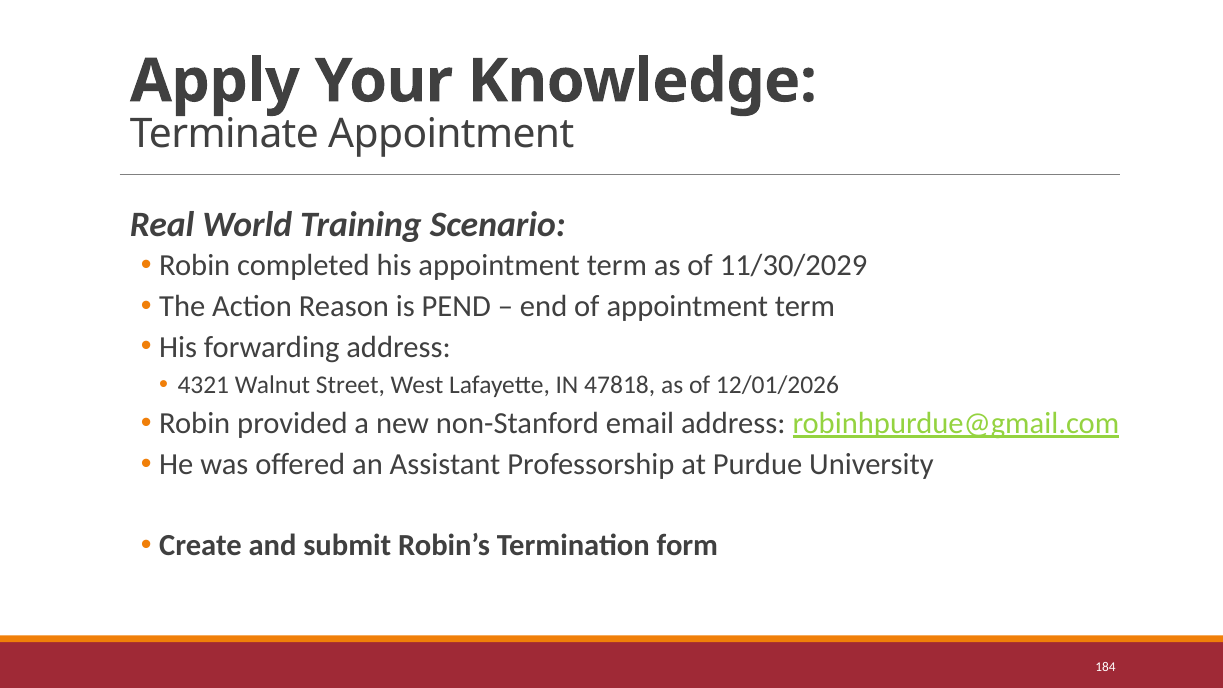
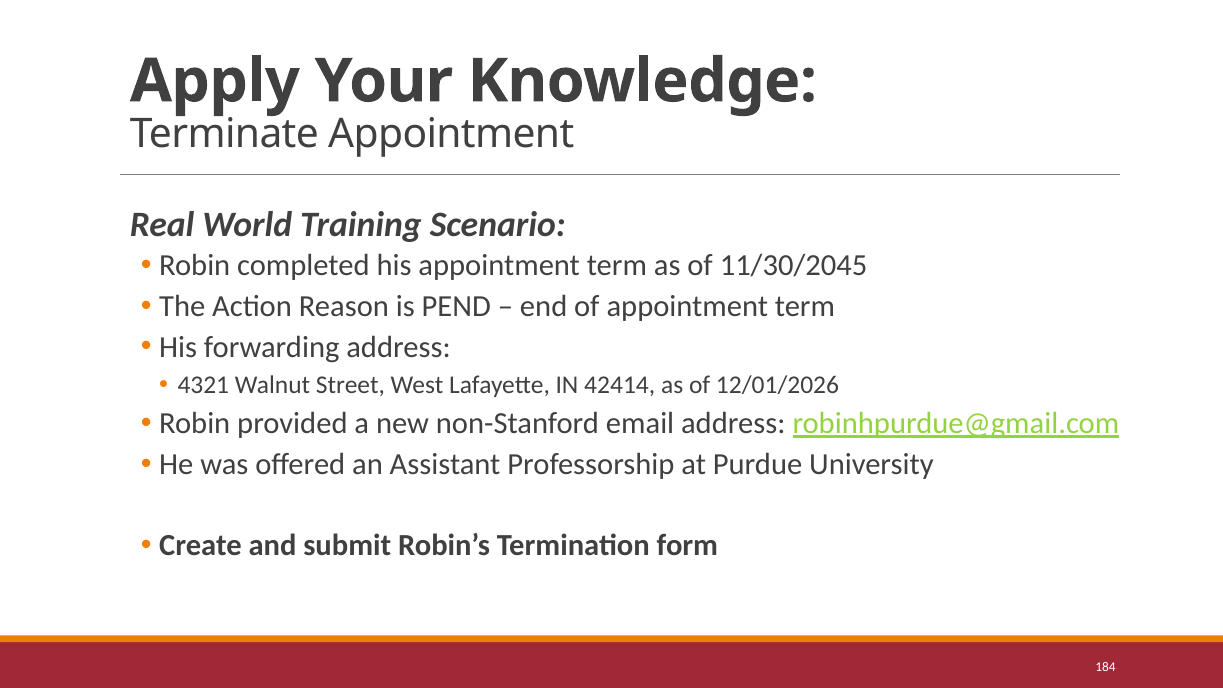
11/30/2029: 11/30/2029 -> 11/30/2045
47818: 47818 -> 42414
